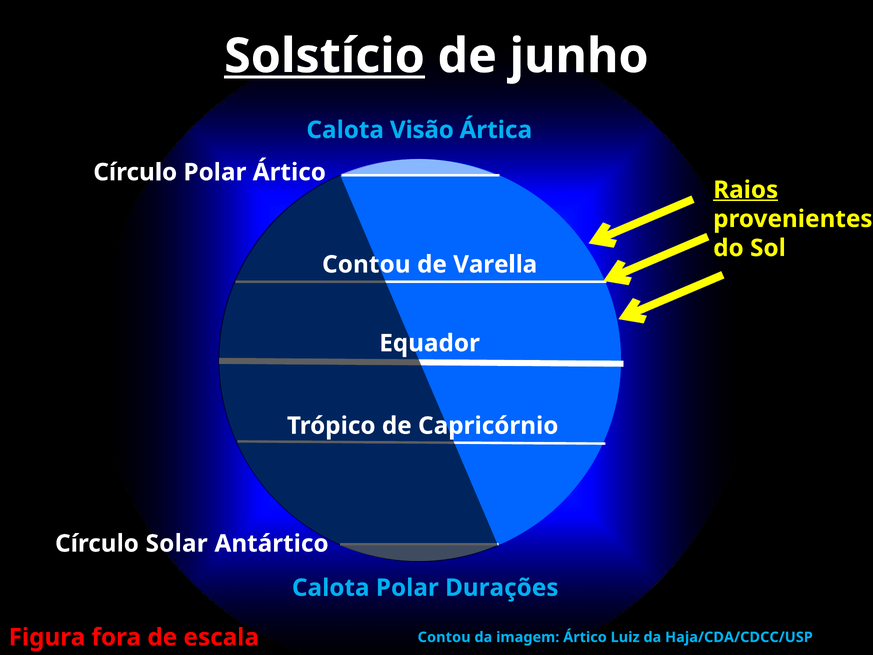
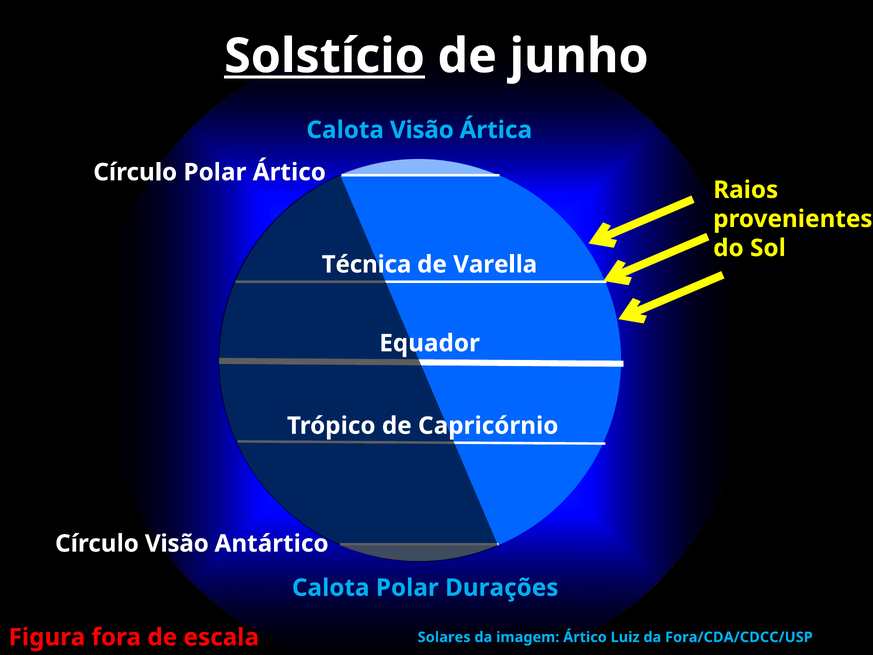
Raios underline: present -> none
Contou at (366, 264): Contou -> Técnica
Círculo Solar: Solar -> Visão
Contou at (444, 637): Contou -> Solares
Haja/CDA/CDCC/USP: Haja/CDA/CDCC/USP -> Fora/CDA/CDCC/USP
